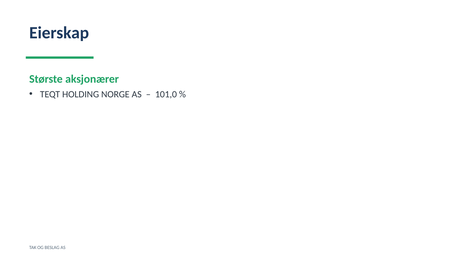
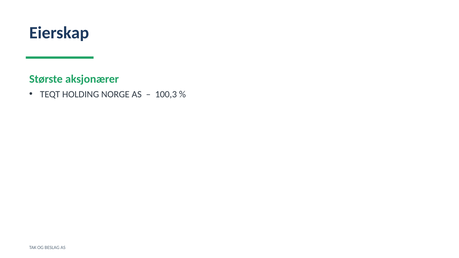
101,0: 101,0 -> 100,3
